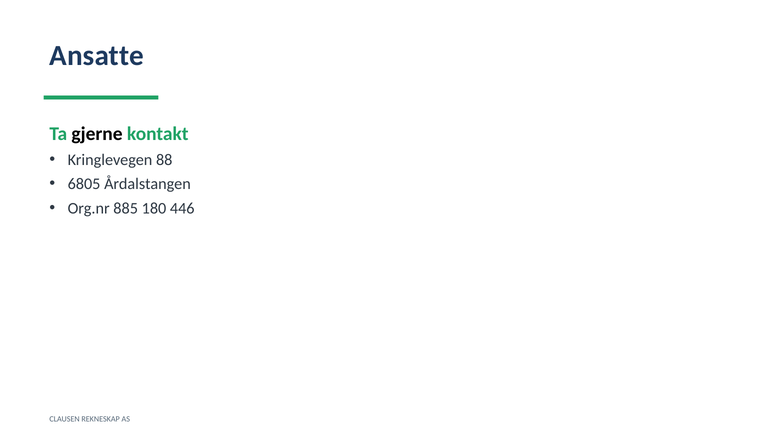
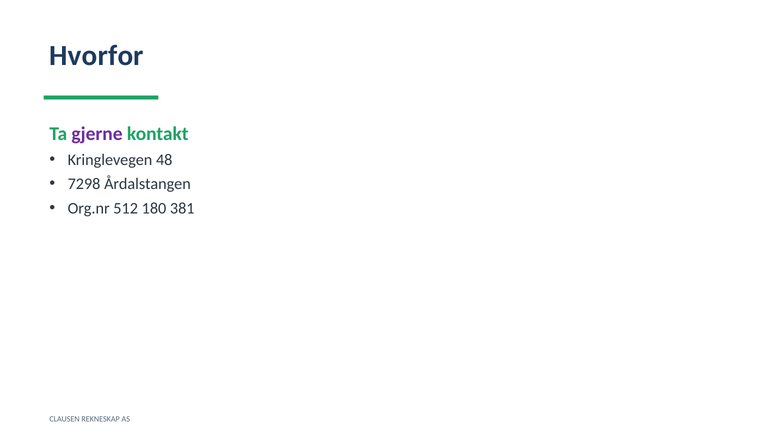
Ansatte: Ansatte -> Hvorfor
gjerne colour: black -> purple
88: 88 -> 48
6805: 6805 -> 7298
885: 885 -> 512
446: 446 -> 381
